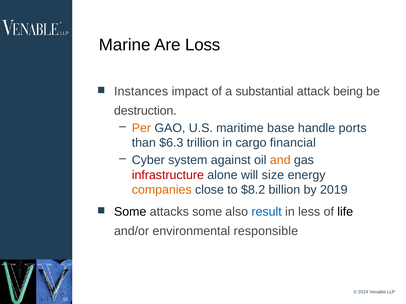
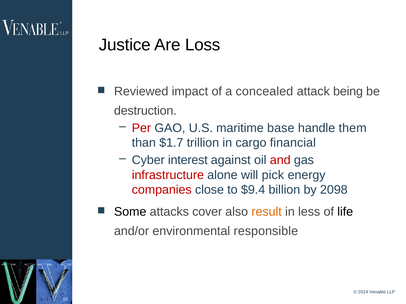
Marine: Marine -> Justice
Instances: Instances -> Reviewed
substantial: substantial -> concealed
Per colour: orange -> red
ports: ports -> them
$6.3: $6.3 -> $1.7
system: system -> interest
and colour: orange -> red
size: size -> pick
companies colour: orange -> red
$8.2: $8.2 -> $9.4
2019: 2019 -> 2098
attacks some: some -> cover
result colour: blue -> orange
